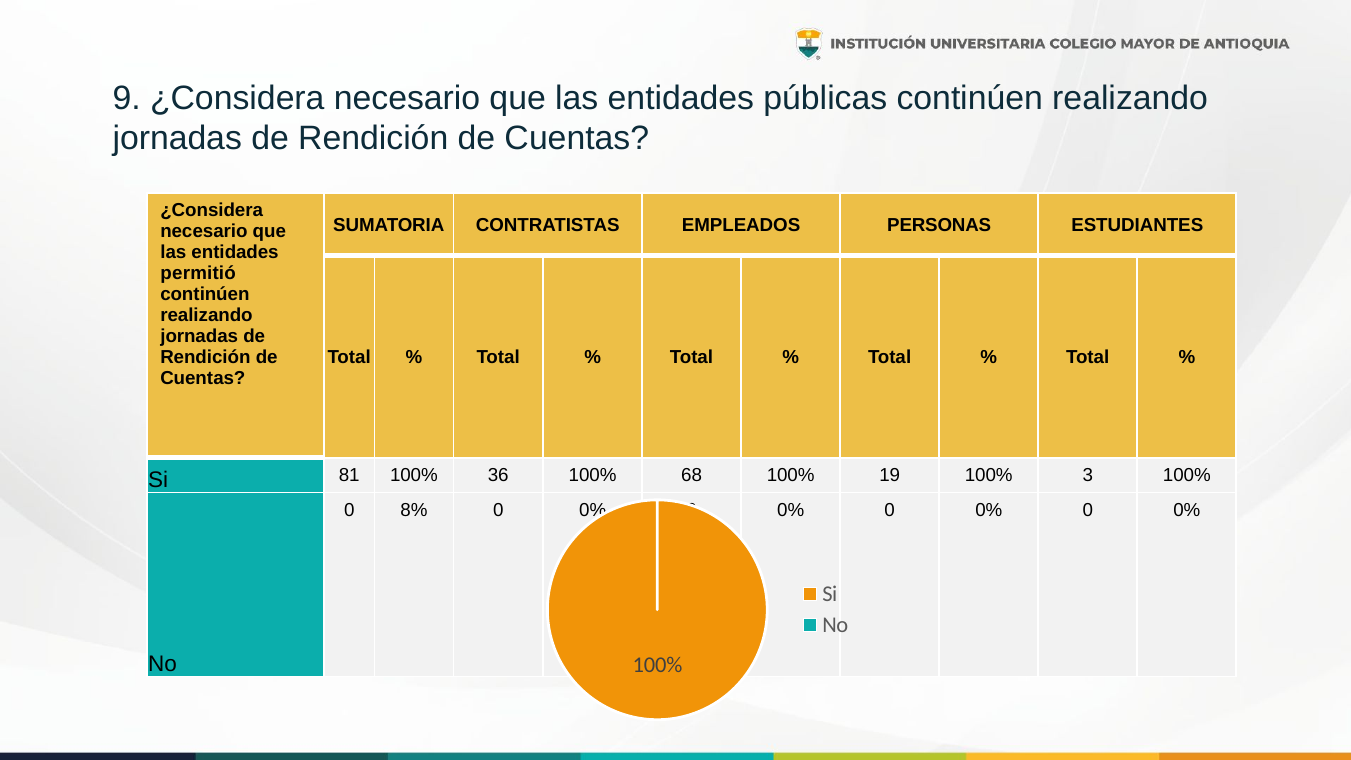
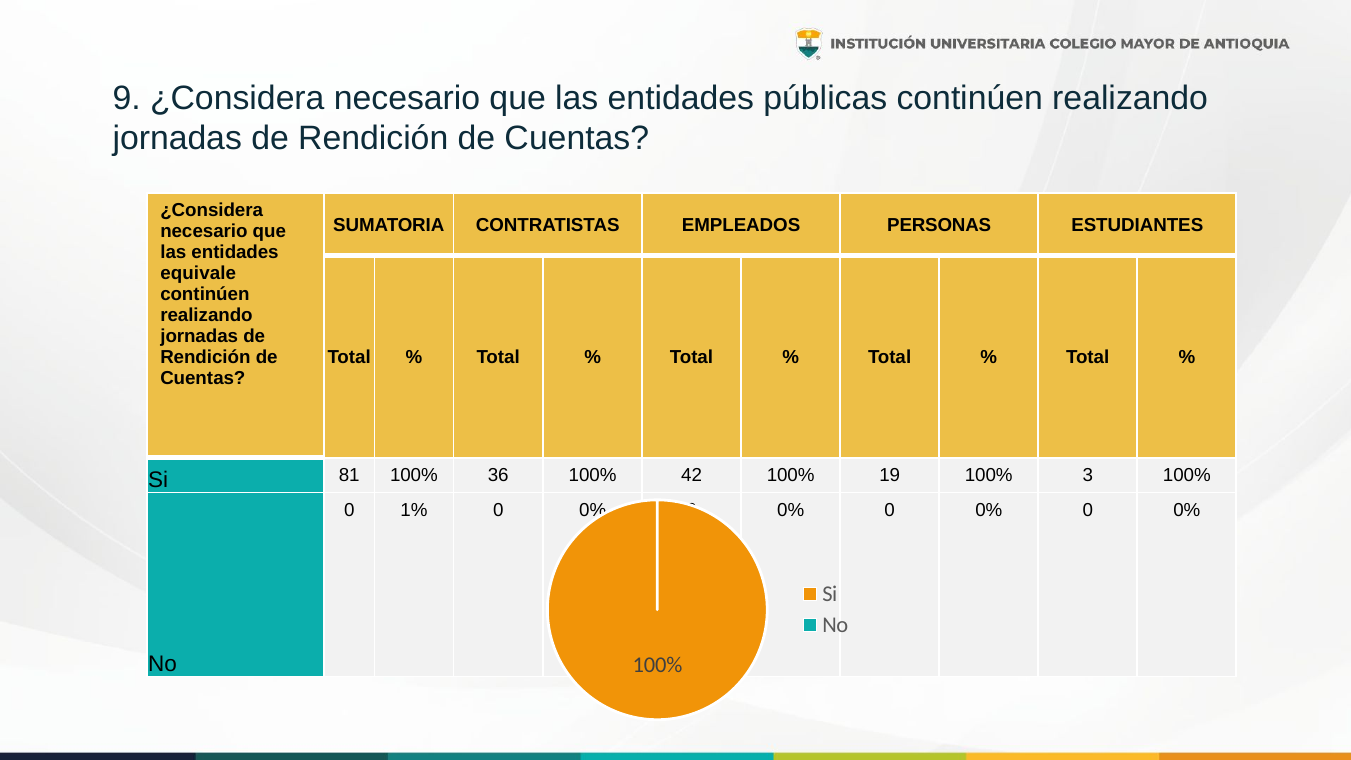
permitió: permitió -> equivale
68: 68 -> 42
8%: 8% -> 1%
